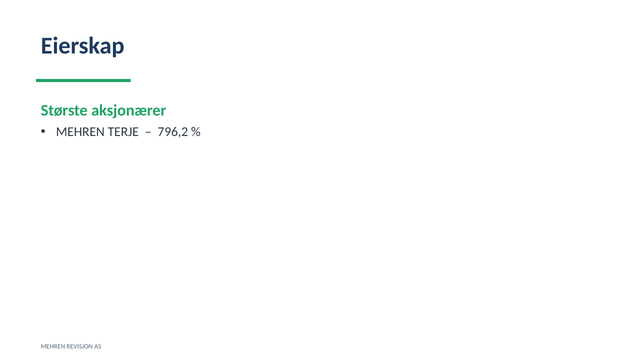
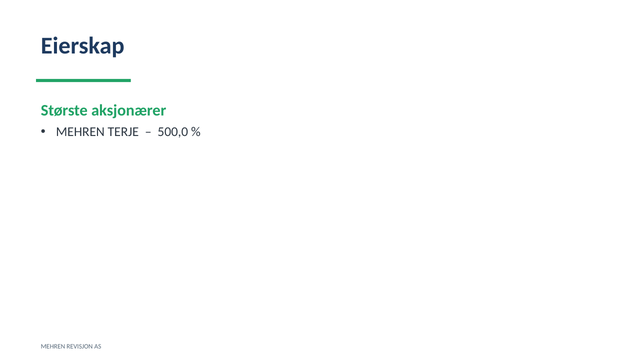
796,2: 796,2 -> 500,0
